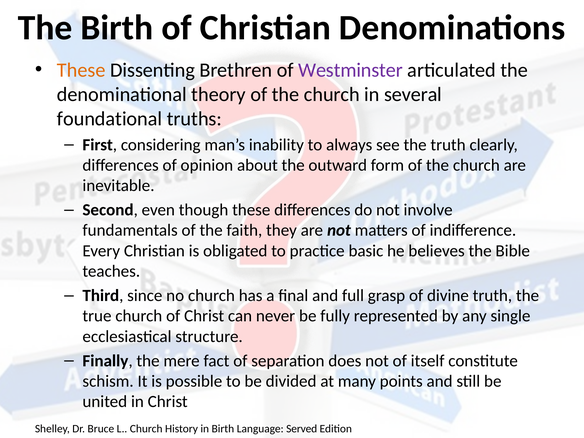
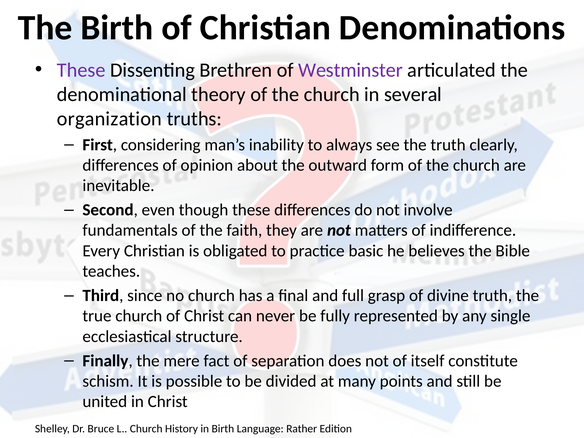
These at (81, 70) colour: orange -> purple
foundational: foundational -> organization
Served: Served -> Rather
